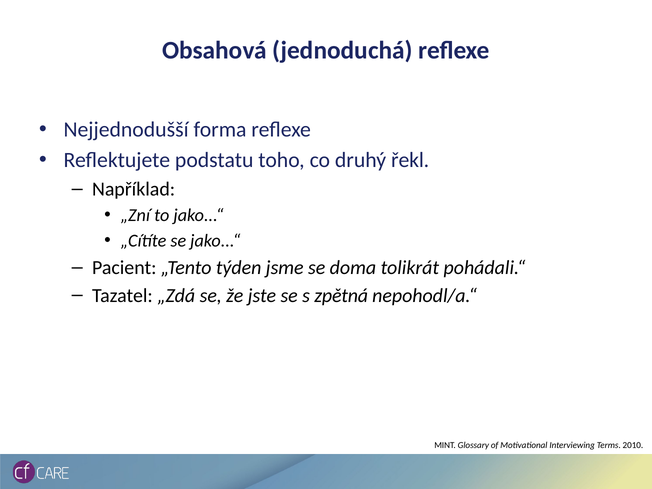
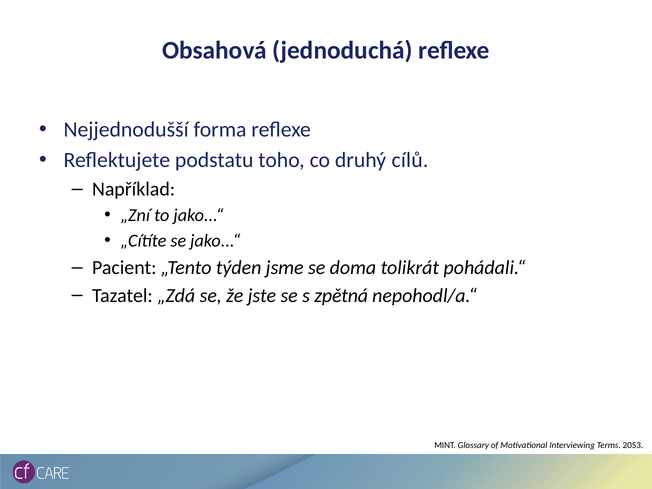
řekl: řekl -> cílů
2010: 2010 -> 2053
